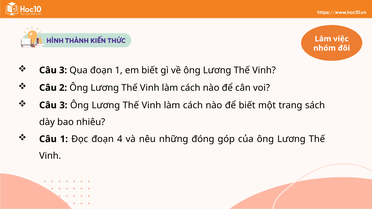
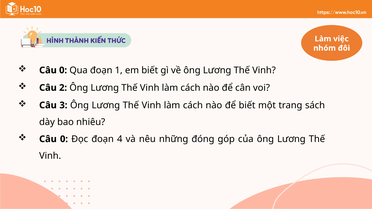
3 at (63, 70): 3 -> 0
1 at (64, 139): 1 -> 0
